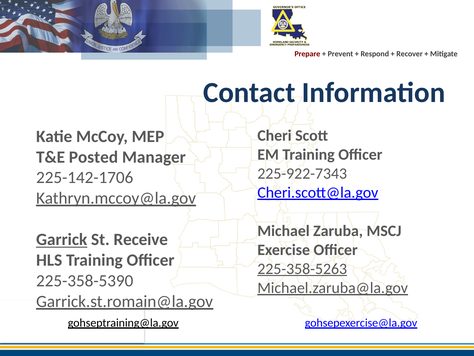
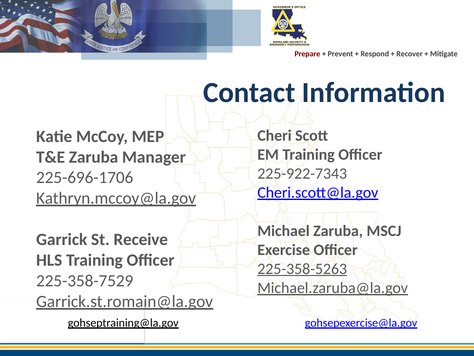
T&E Posted: Posted -> Zaruba
225-142-1706: 225-142-1706 -> 225-696-1706
Garrick underline: present -> none
225-358-5390: 225-358-5390 -> 225-358-7529
